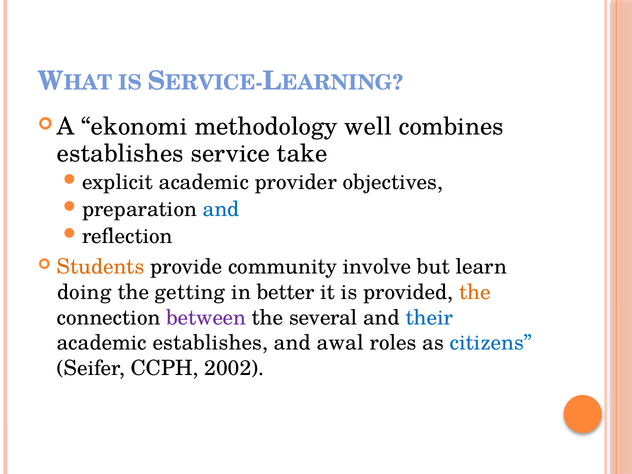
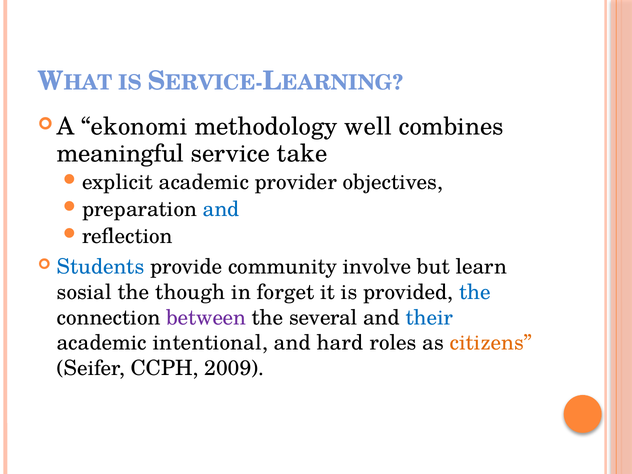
establishes at (120, 153): establishes -> meaningful
Students colour: orange -> blue
doing: doing -> sosial
getting: getting -> though
better: better -> forget
the at (475, 292) colour: orange -> blue
academic establishes: establishes -> intentional
awal: awal -> hard
citizens colour: blue -> orange
2002: 2002 -> 2009
